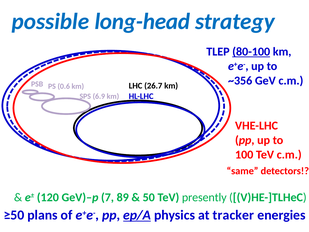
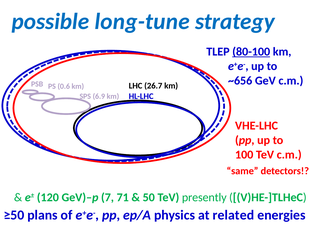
long-head: long-head -> long-tune
~356: ~356 -> ~656
89: 89 -> 71
ep/A underline: present -> none
tracker: tracker -> related
